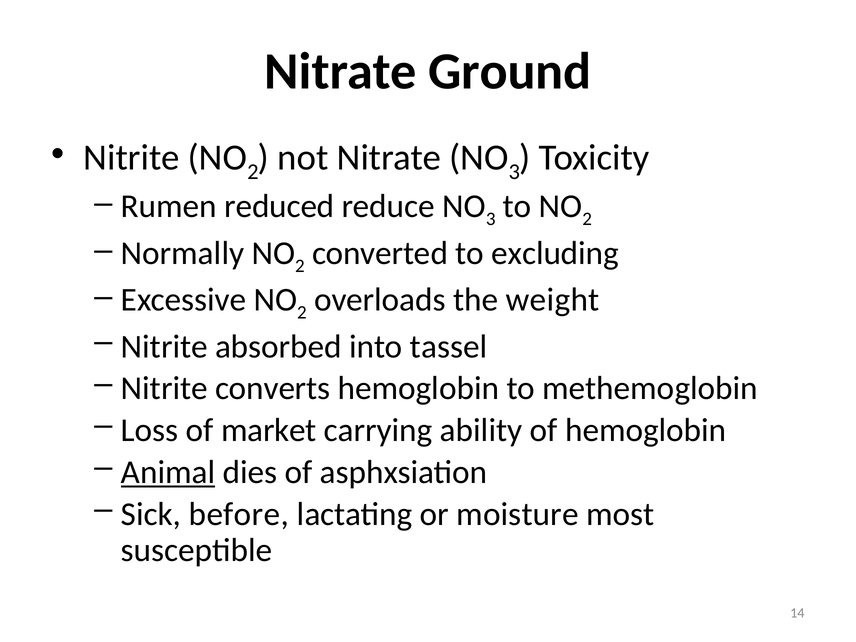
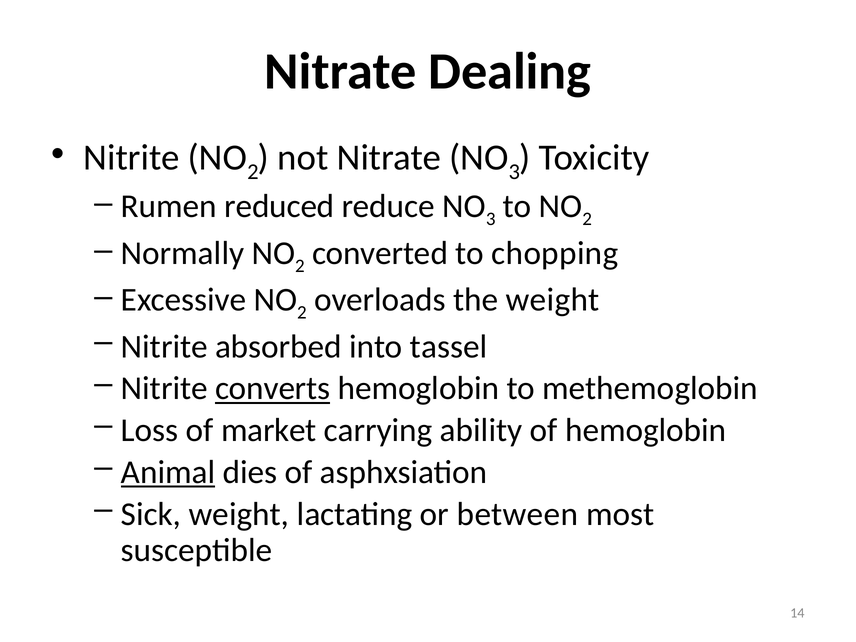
Ground: Ground -> Dealing
excluding: excluding -> chopping
converts underline: none -> present
Sick before: before -> weight
moisture: moisture -> between
